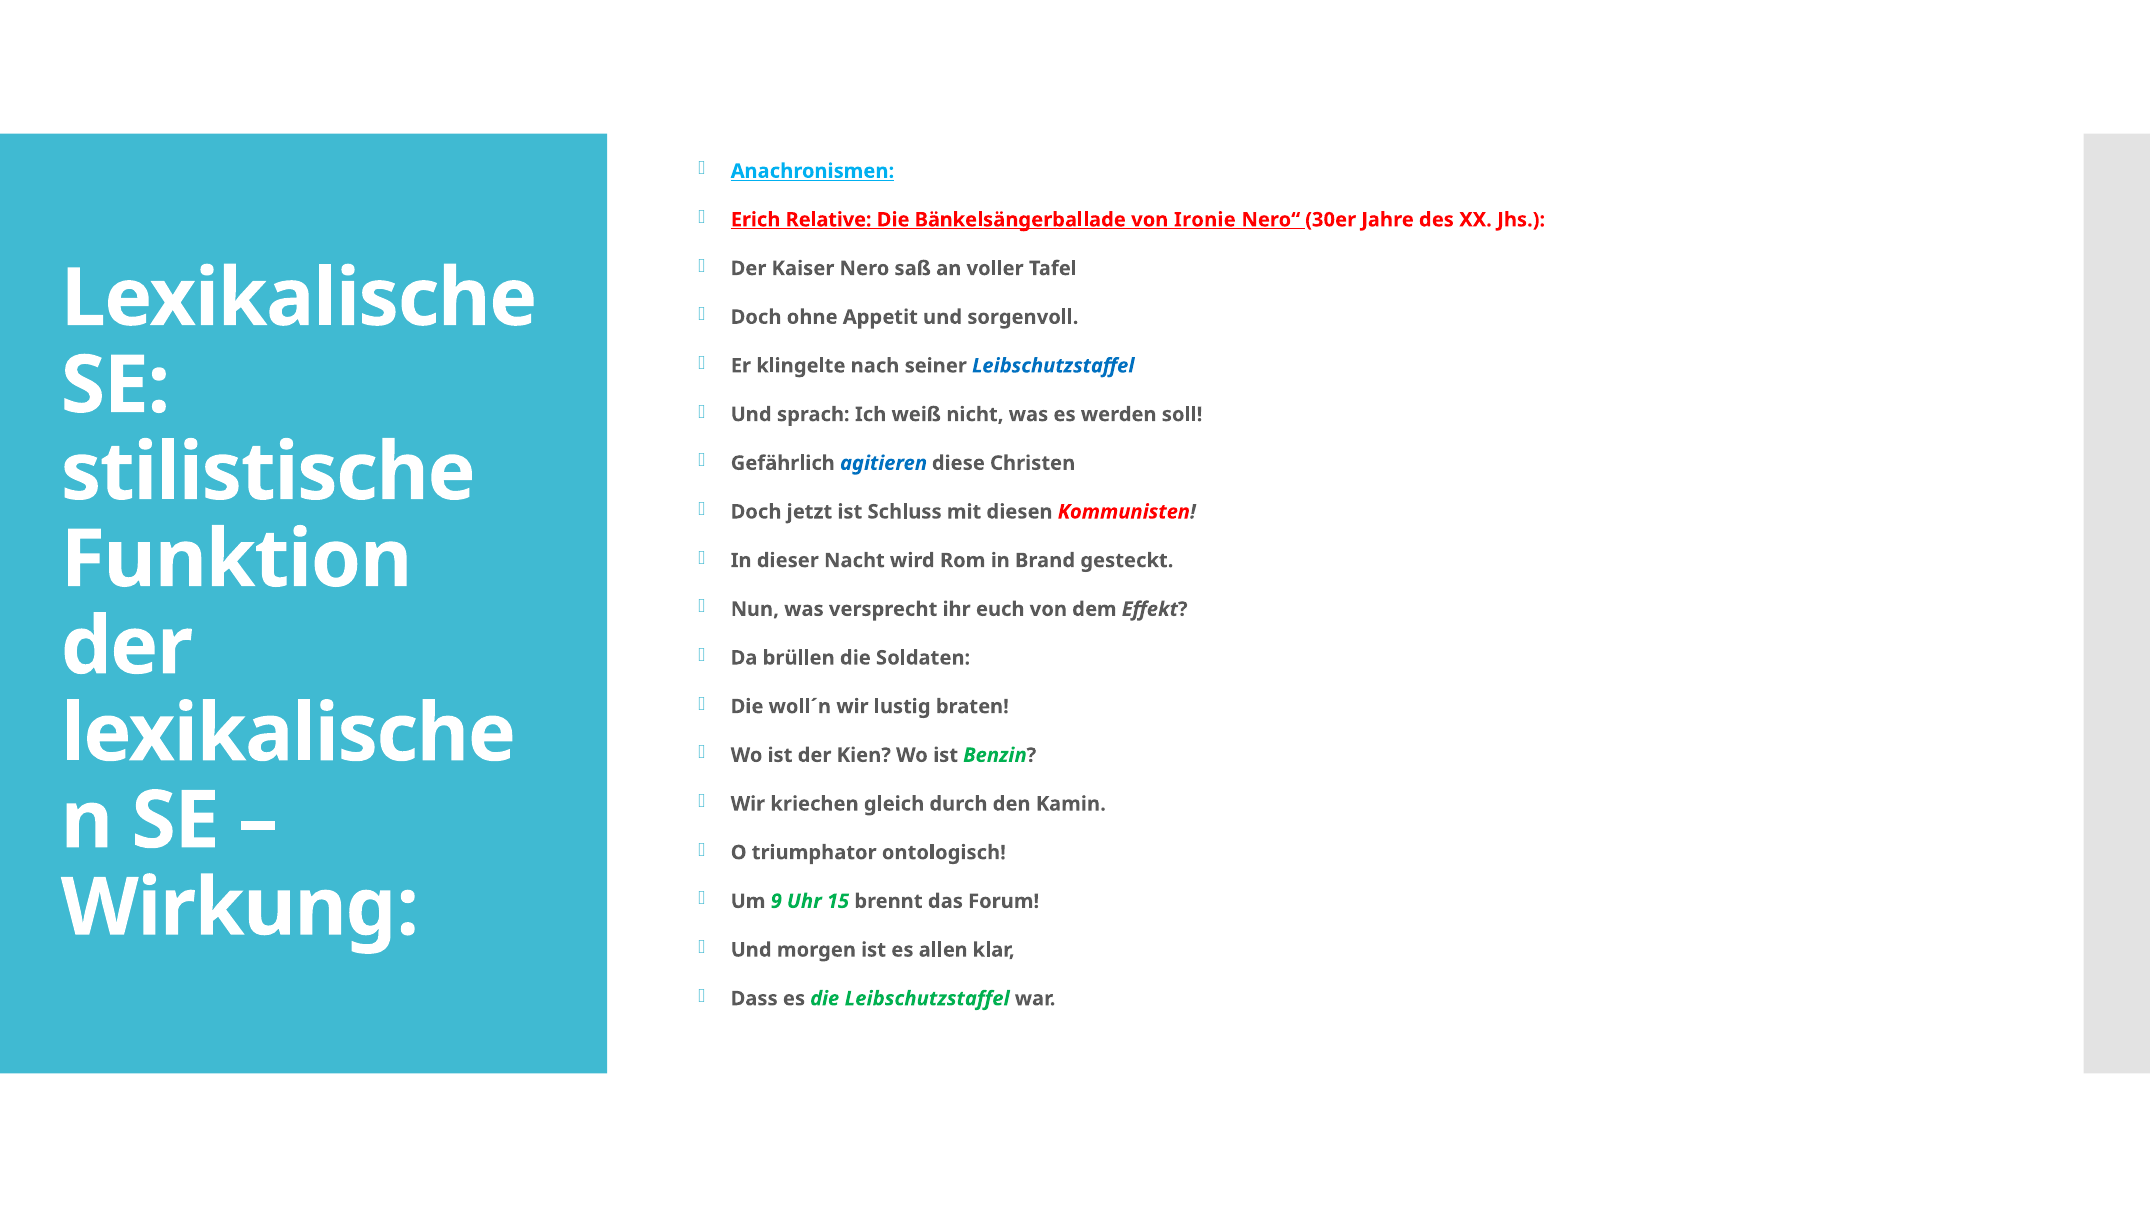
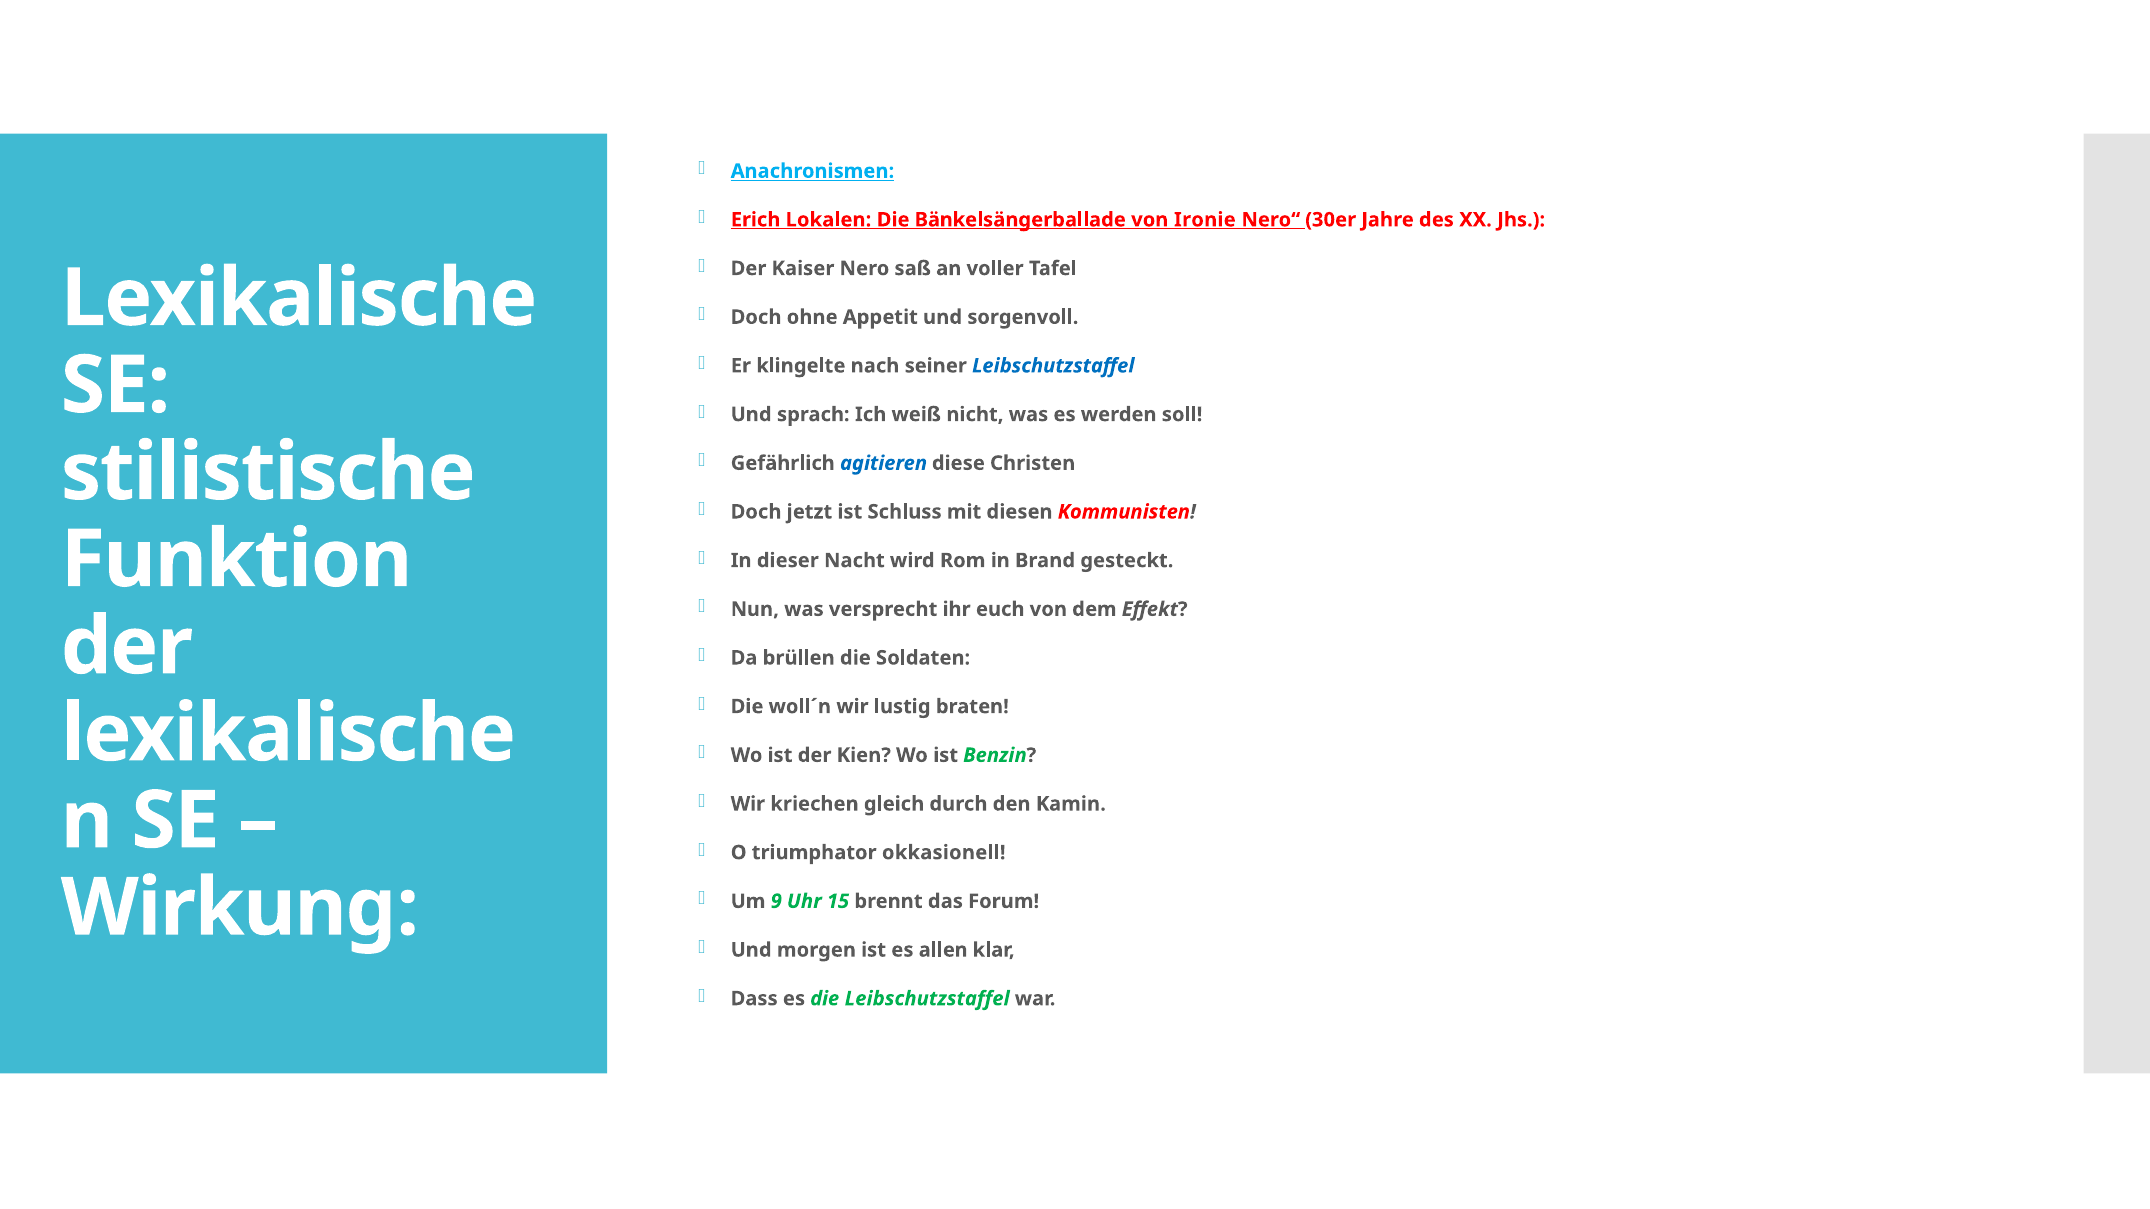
Relative: Relative -> Lokalen
ontologisch: ontologisch -> okkasionell
